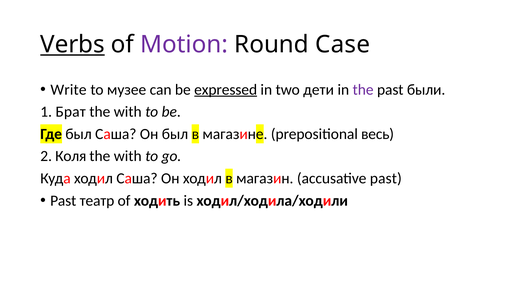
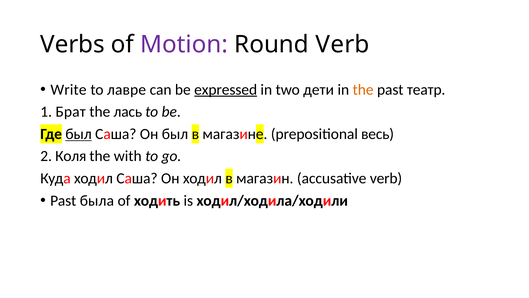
Verbs underline: present -> none
Round Case: Case -> Verb
музее: музее -> лавре
the at (363, 89) colour: purple -> orange
были: были -> театр
with at (128, 112): with -> лась
был at (79, 134) underline: none -> present
accusative past: past -> verb
театр: театр -> была
